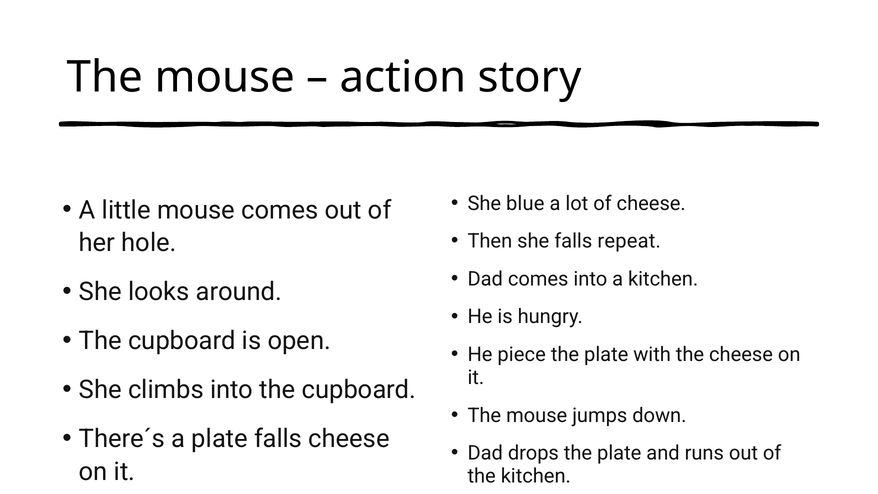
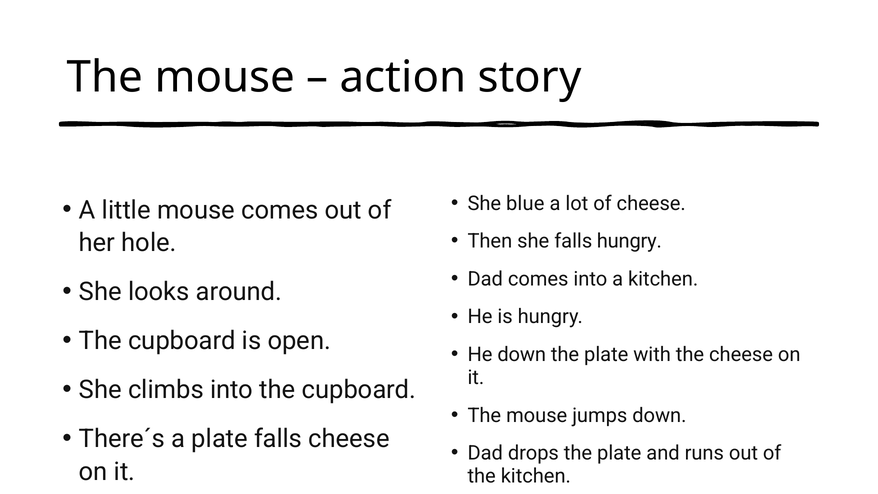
falls repeat: repeat -> hungry
He piece: piece -> down
